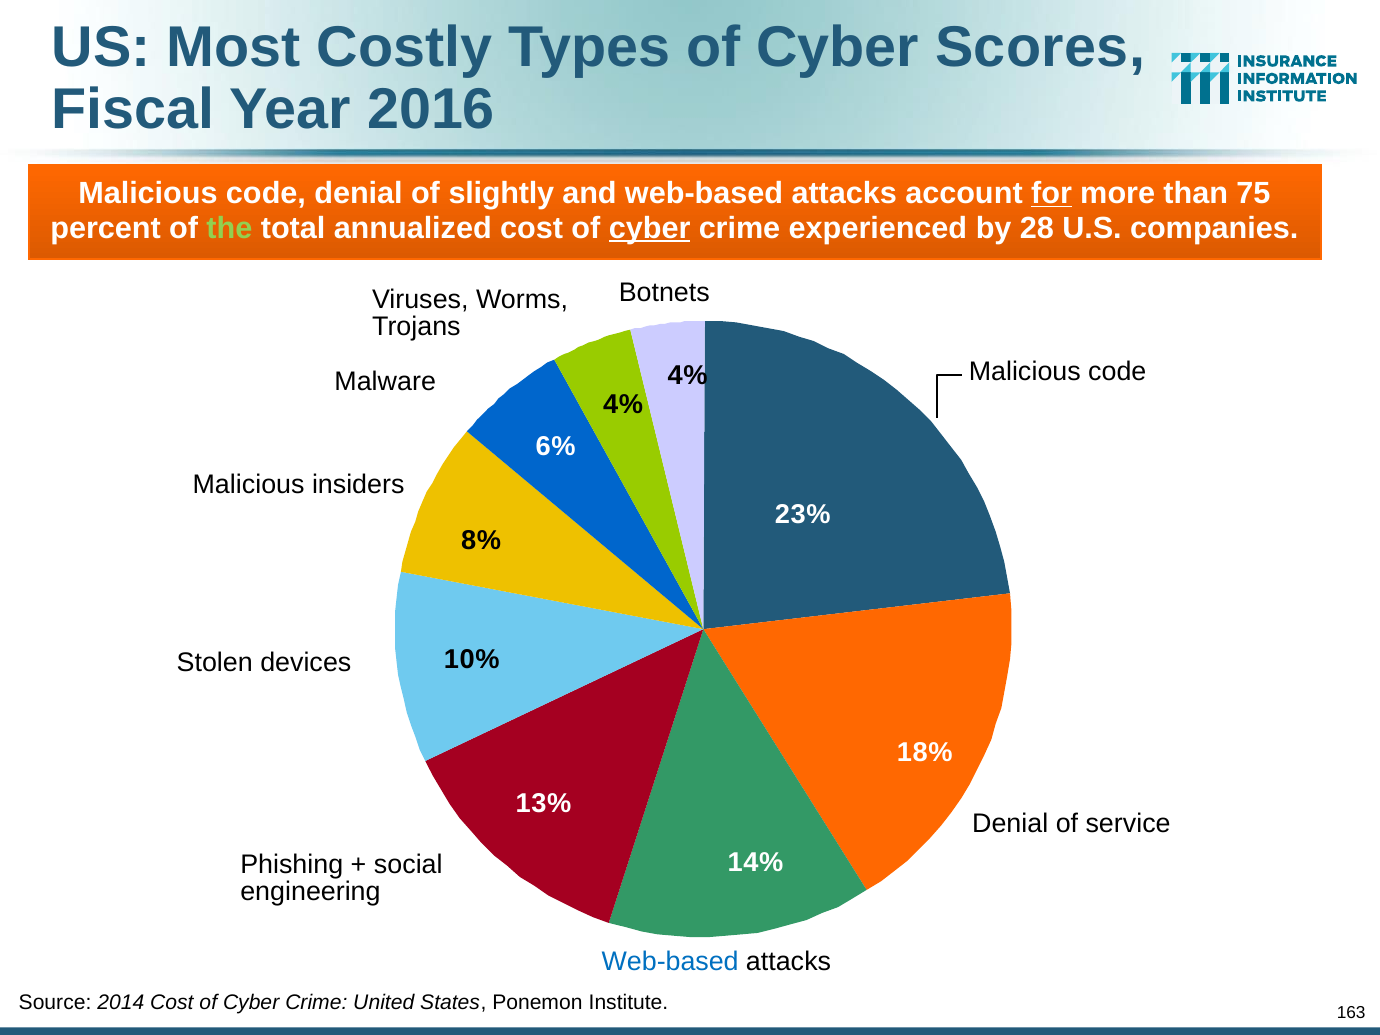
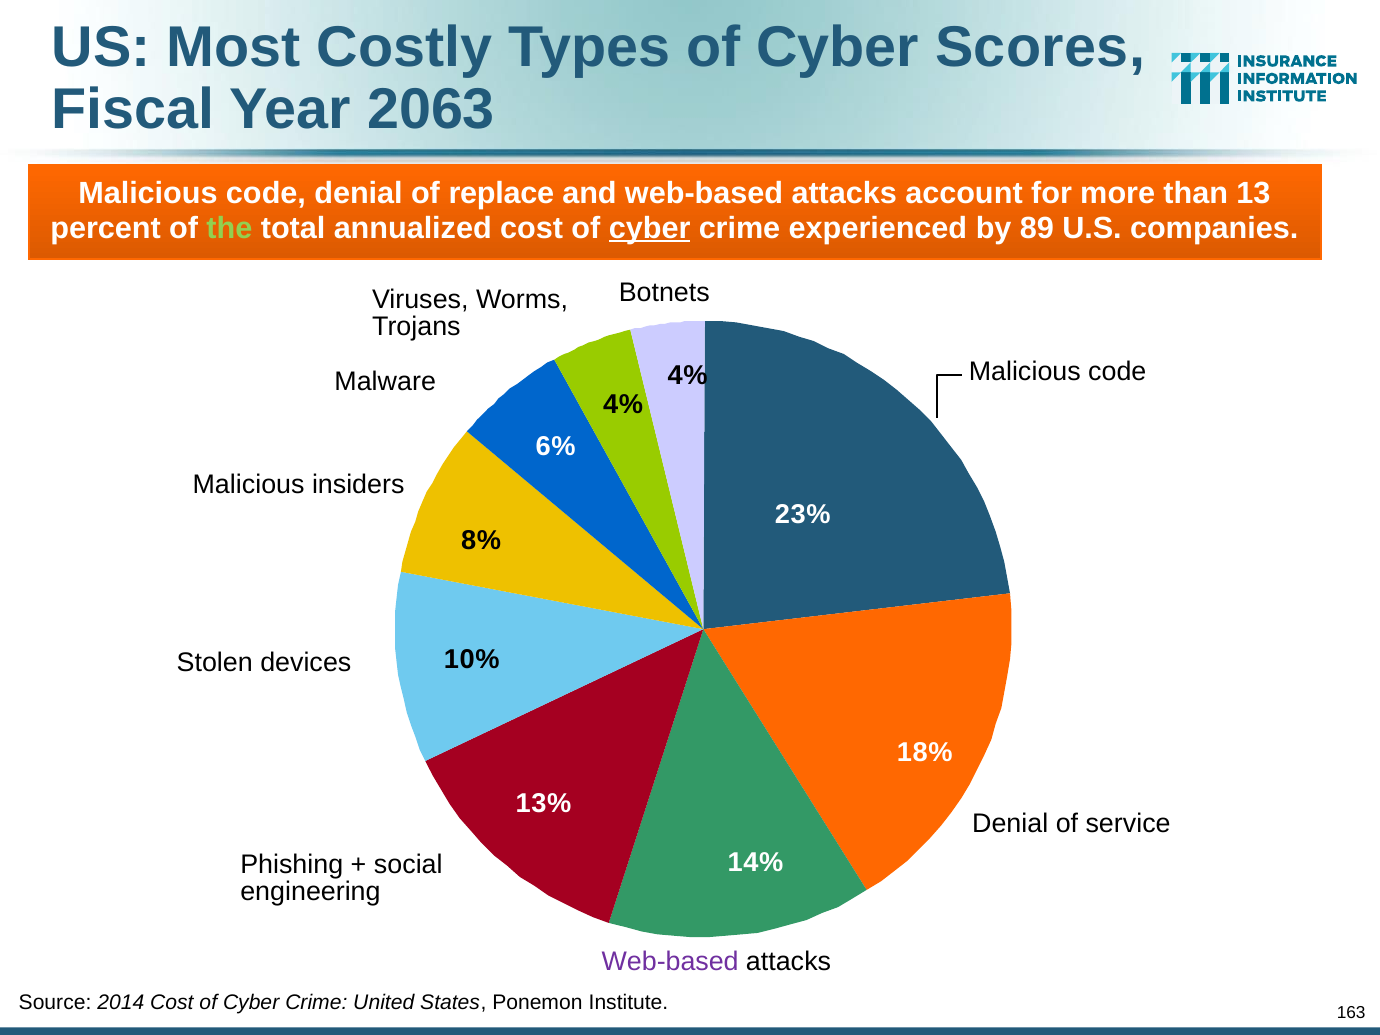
2016: 2016 -> 2063
slightly: slightly -> replace
for underline: present -> none
75: 75 -> 13
28: 28 -> 89
Web-based at (670, 962) colour: blue -> purple
